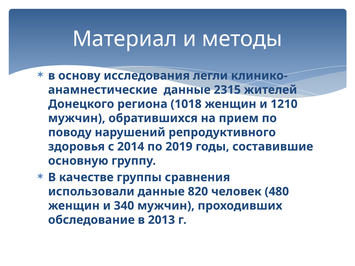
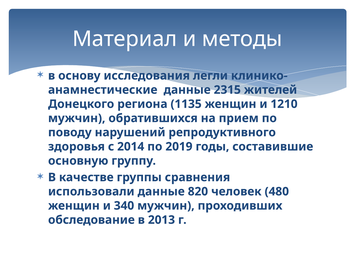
1018: 1018 -> 1135
